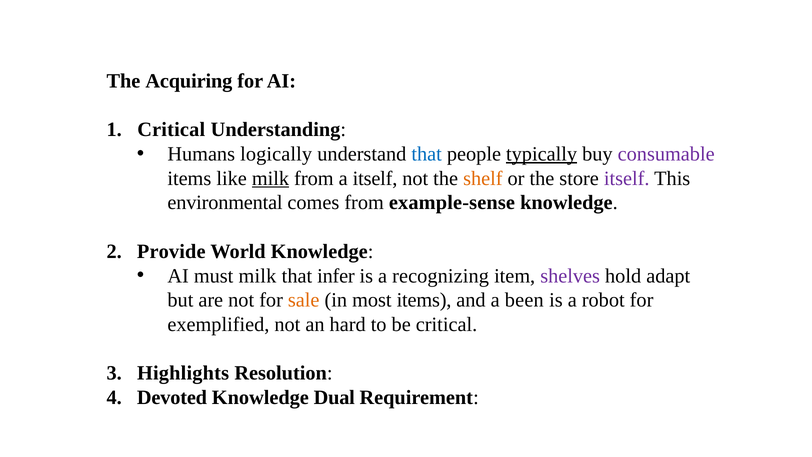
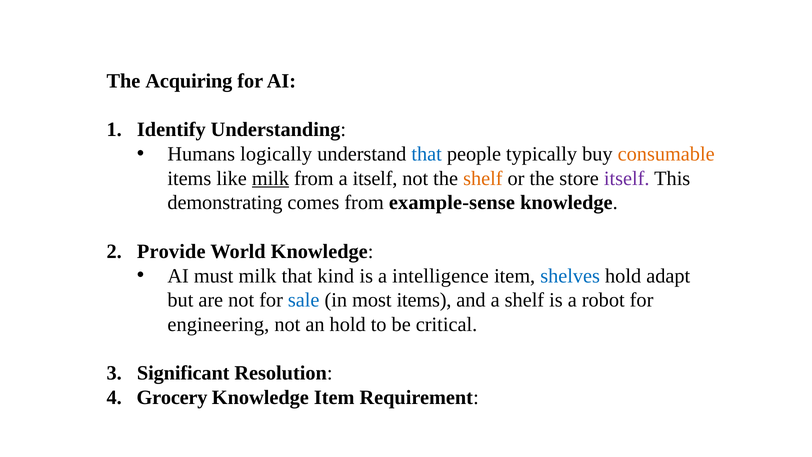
Critical at (171, 129): Critical -> Identify
typically underline: present -> none
consumable colour: purple -> orange
environmental: environmental -> demonstrating
infer: infer -> kind
recognizing: recognizing -> intelligence
shelves colour: purple -> blue
sale colour: orange -> blue
a been: been -> shelf
exemplified: exemplified -> engineering
an hard: hard -> hold
Highlights: Highlights -> Significant
Devoted: Devoted -> Grocery
Knowledge Dual: Dual -> Item
